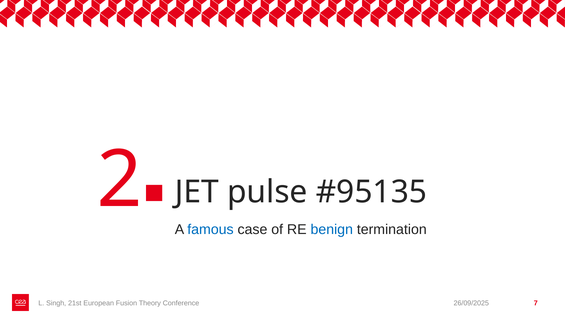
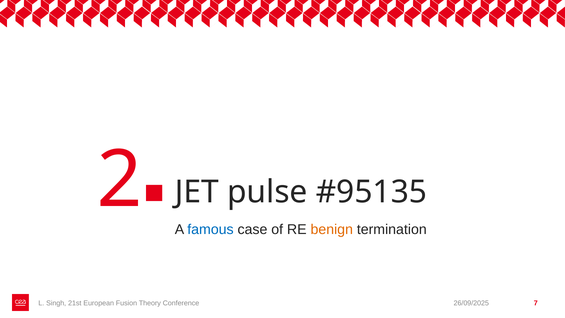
benign colour: blue -> orange
